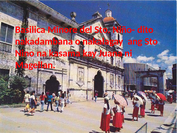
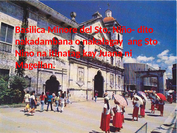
kasama: kasama -> itinatag
